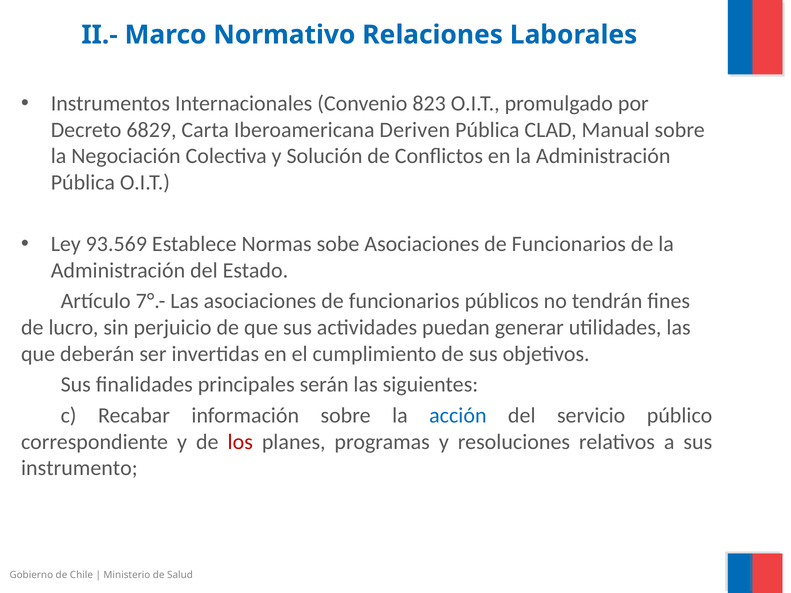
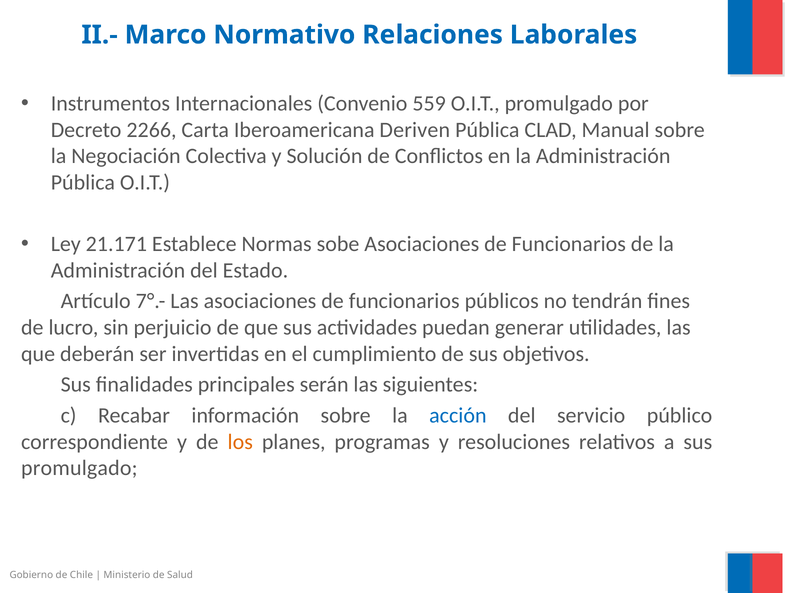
823: 823 -> 559
6829: 6829 -> 2266
93.569: 93.569 -> 21.171
los colour: red -> orange
instrumento at (79, 468): instrumento -> promulgado
